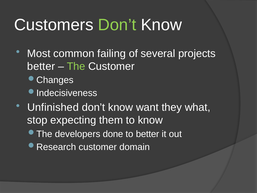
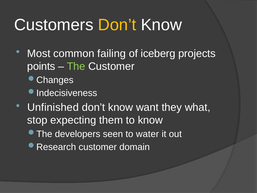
Don’t at (117, 25) colour: light green -> yellow
several: several -> iceberg
better at (41, 66): better -> points
done: done -> seen
to better: better -> water
